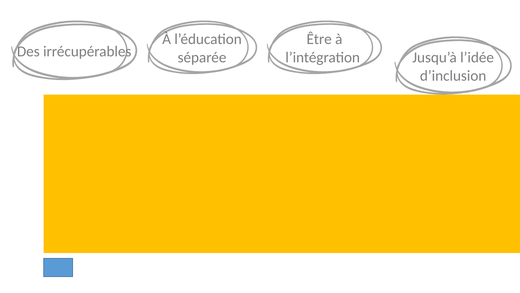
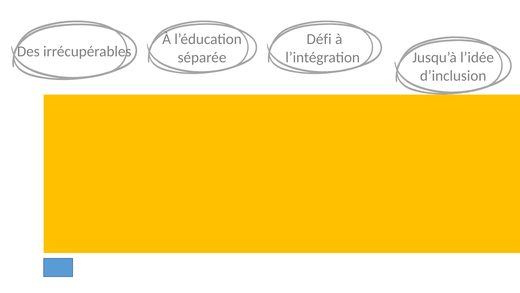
Être: Être -> Défi
